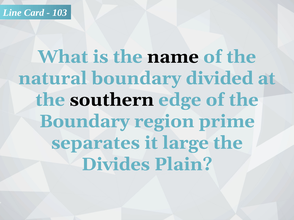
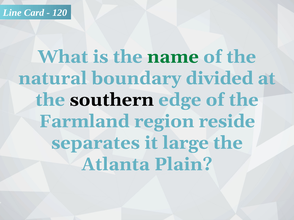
103: 103 -> 120
name colour: black -> green
Boundary at (84, 122): Boundary -> Farmland
prime: prime -> reside
Divides: Divides -> Atlanta
